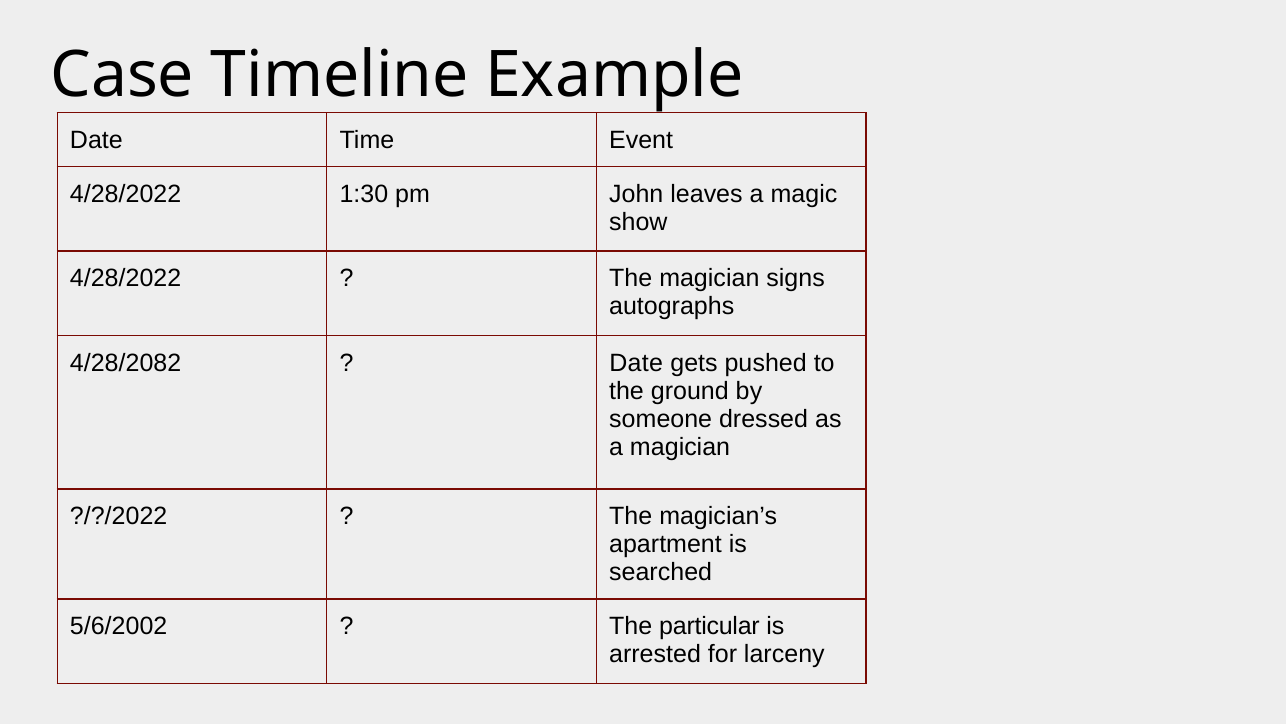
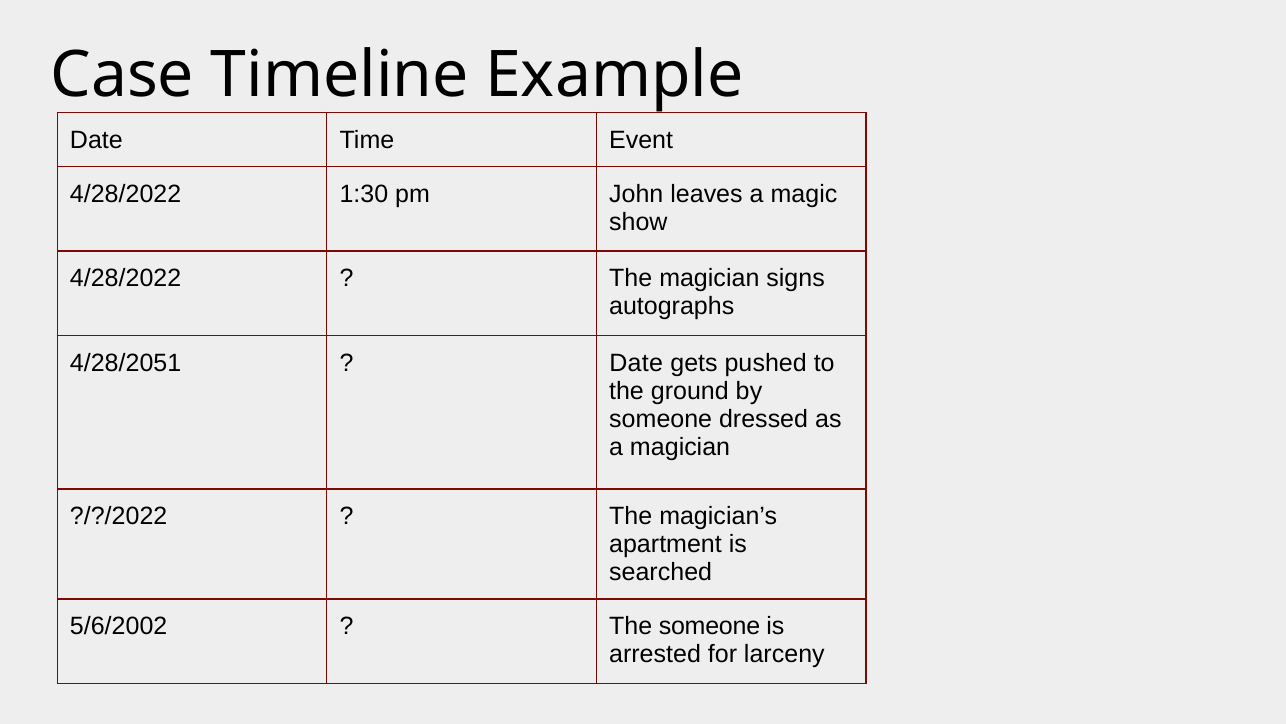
4/28/2082: 4/28/2082 -> 4/28/2051
The particular: particular -> someone
